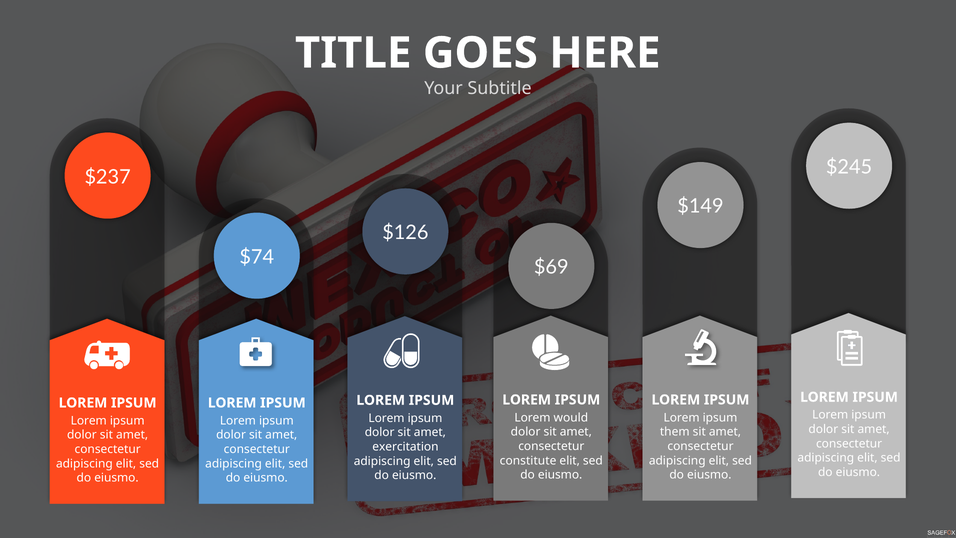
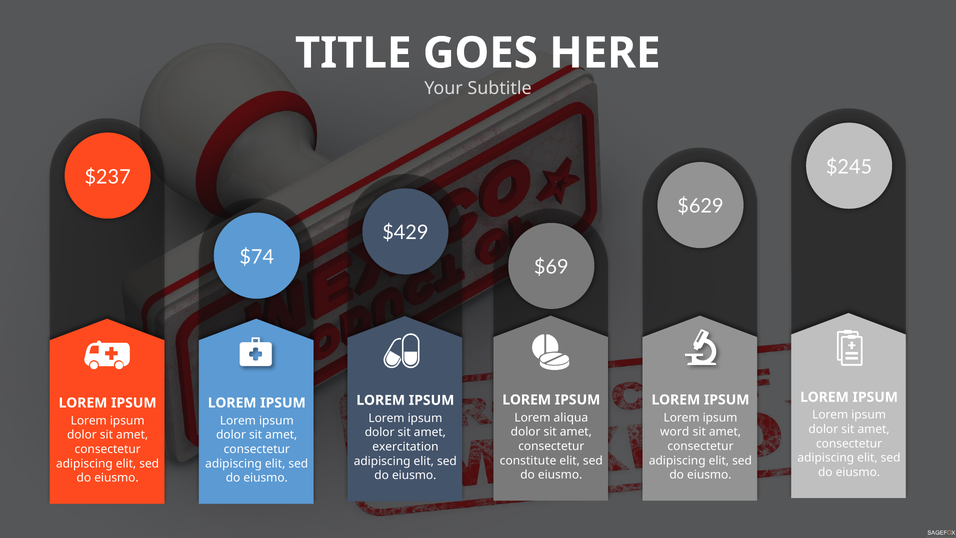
$149: $149 -> $629
$126: $126 -> $429
would: would -> aliqua
them: them -> word
